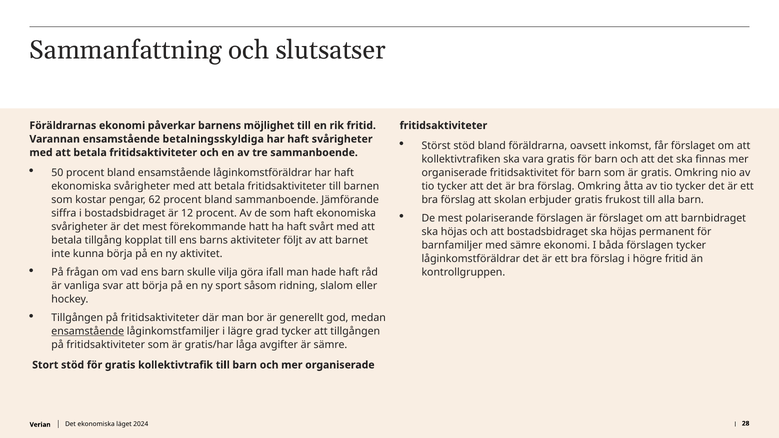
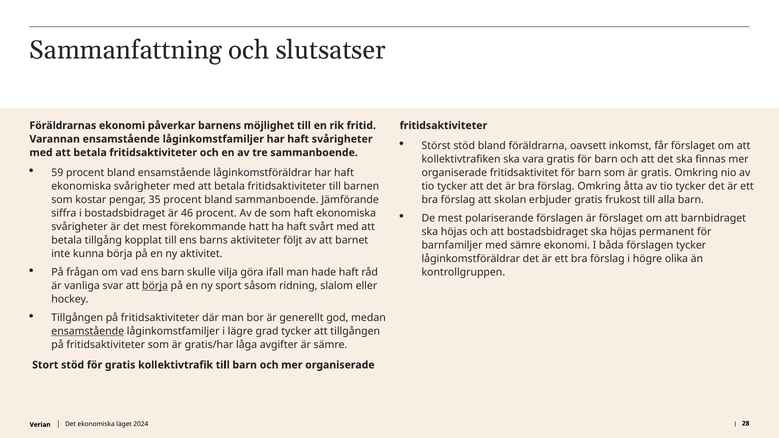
Varannan ensamstående betalningsskyldiga: betalningsskyldiga -> låginkomstfamiljer
50: 50 -> 59
62: 62 -> 35
12: 12 -> 46
högre fritid: fritid -> olika
börja at (155, 286) underline: none -> present
